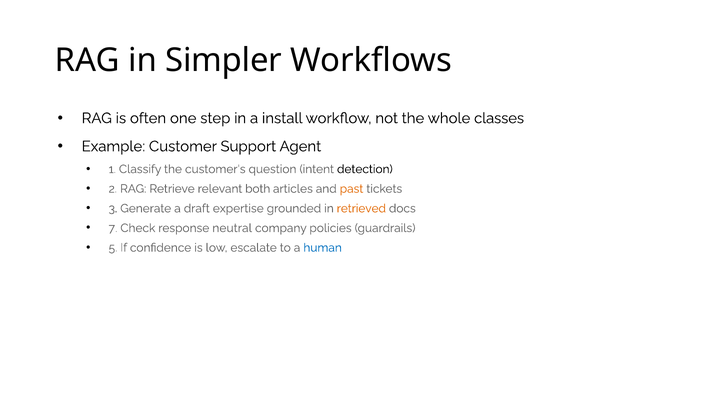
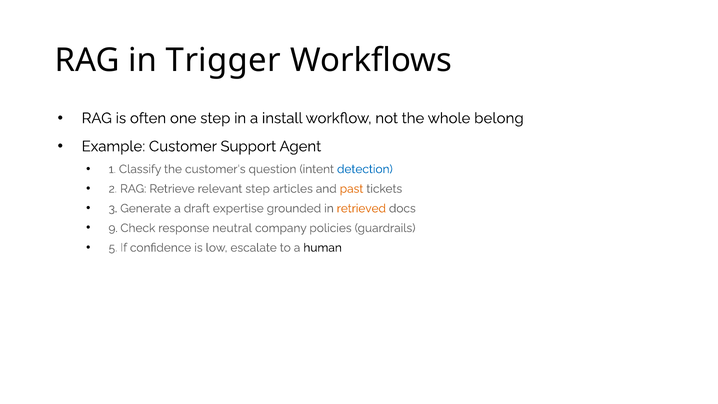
Simpler: Simpler -> Trigger
classes: classes -> belong
detection colour: black -> blue
relevant both: both -> step
7: 7 -> 9
human colour: blue -> black
